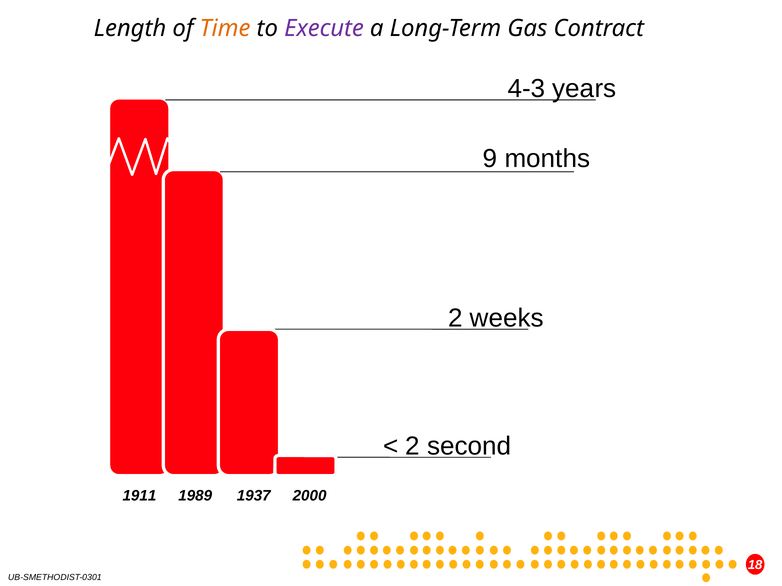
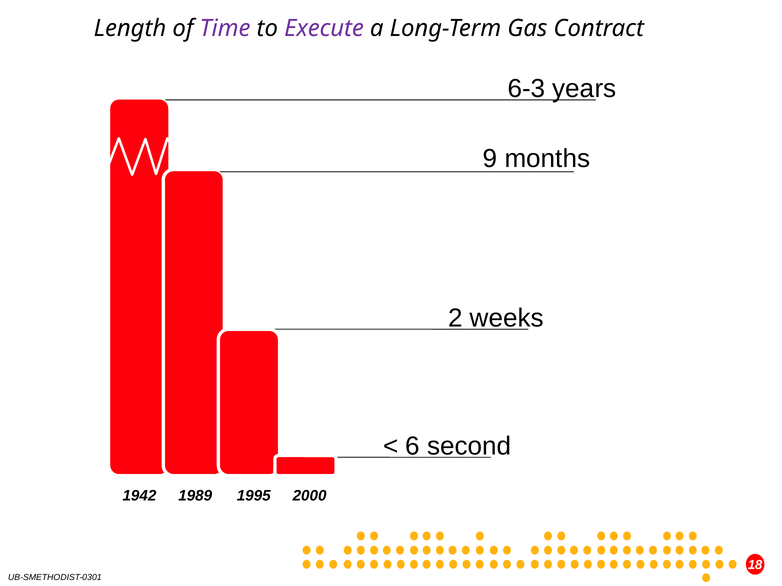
Time colour: orange -> purple
4-3: 4-3 -> 6-3
2 at (413, 447): 2 -> 6
1911: 1911 -> 1942
1937: 1937 -> 1995
